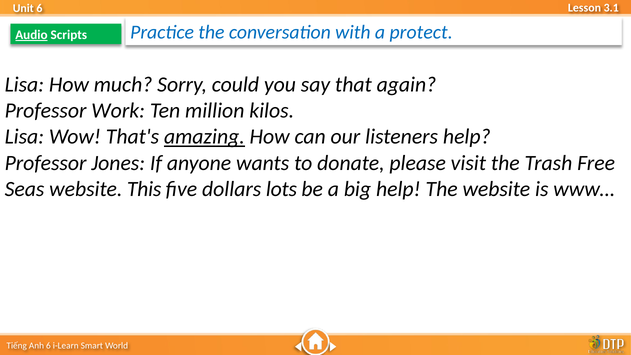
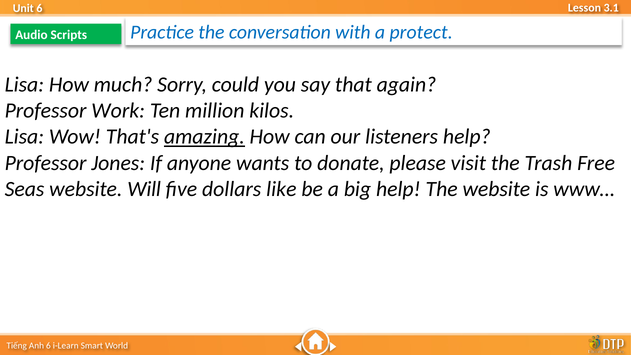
Audio underline: present -> none
This: This -> Will
lots: lots -> like
